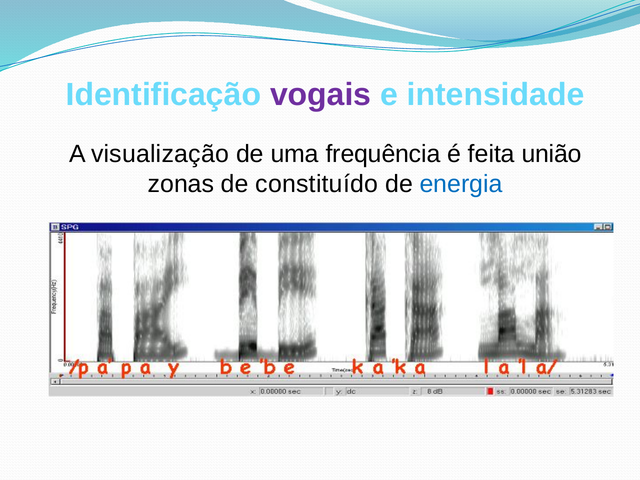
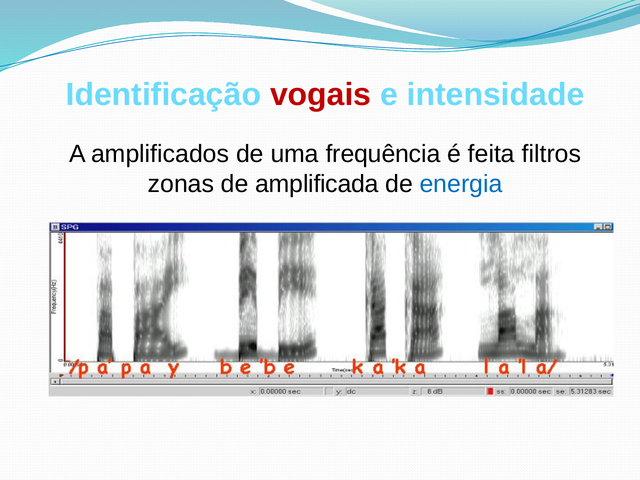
vogais colour: purple -> red
visualização: visualização -> amplificados
união: união -> filtros
constituído: constituído -> amplificada
